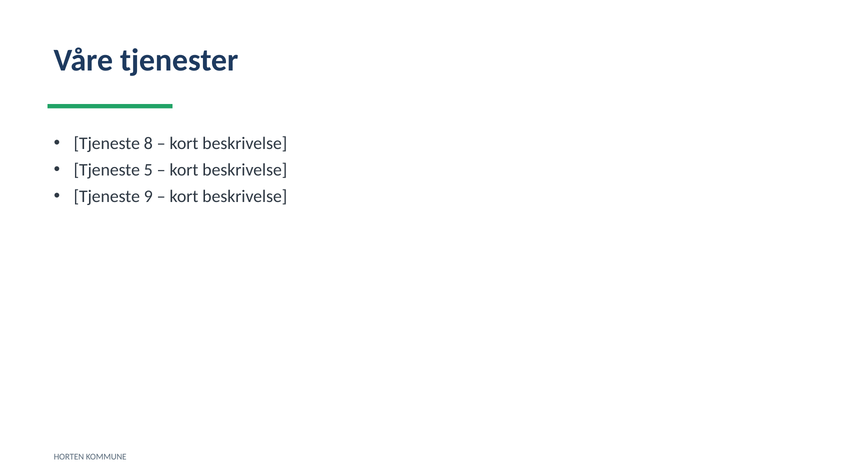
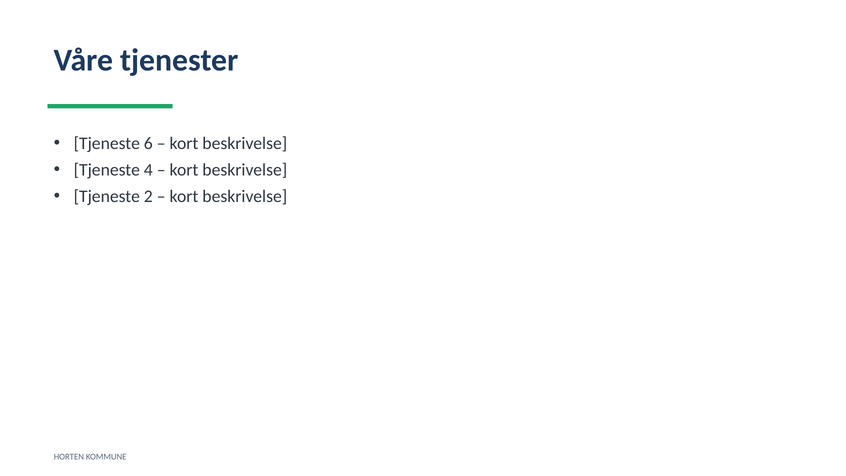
8: 8 -> 6
5: 5 -> 4
9: 9 -> 2
